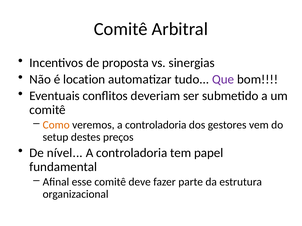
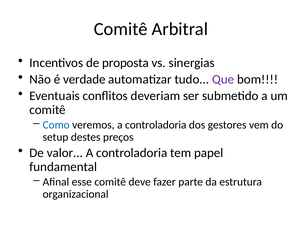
location: location -> verdade
Como colour: orange -> blue
nível: nível -> valor
